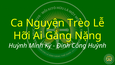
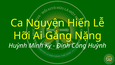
Trèo: Trèo -> Hiến
